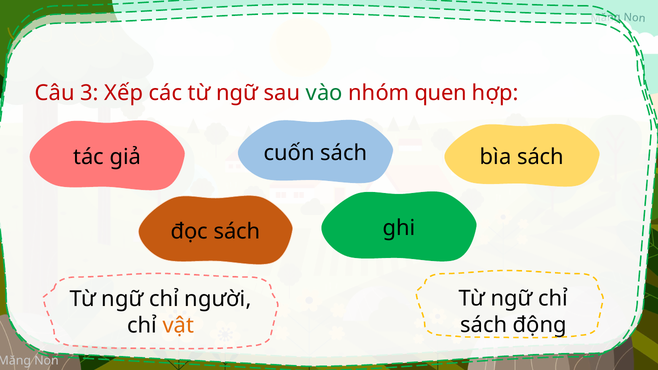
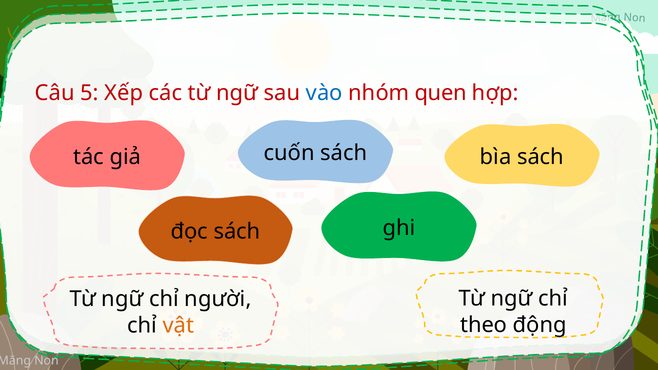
3: 3 -> 5
vào colour: green -> blue
sách at (484, 325): sách -> theo
